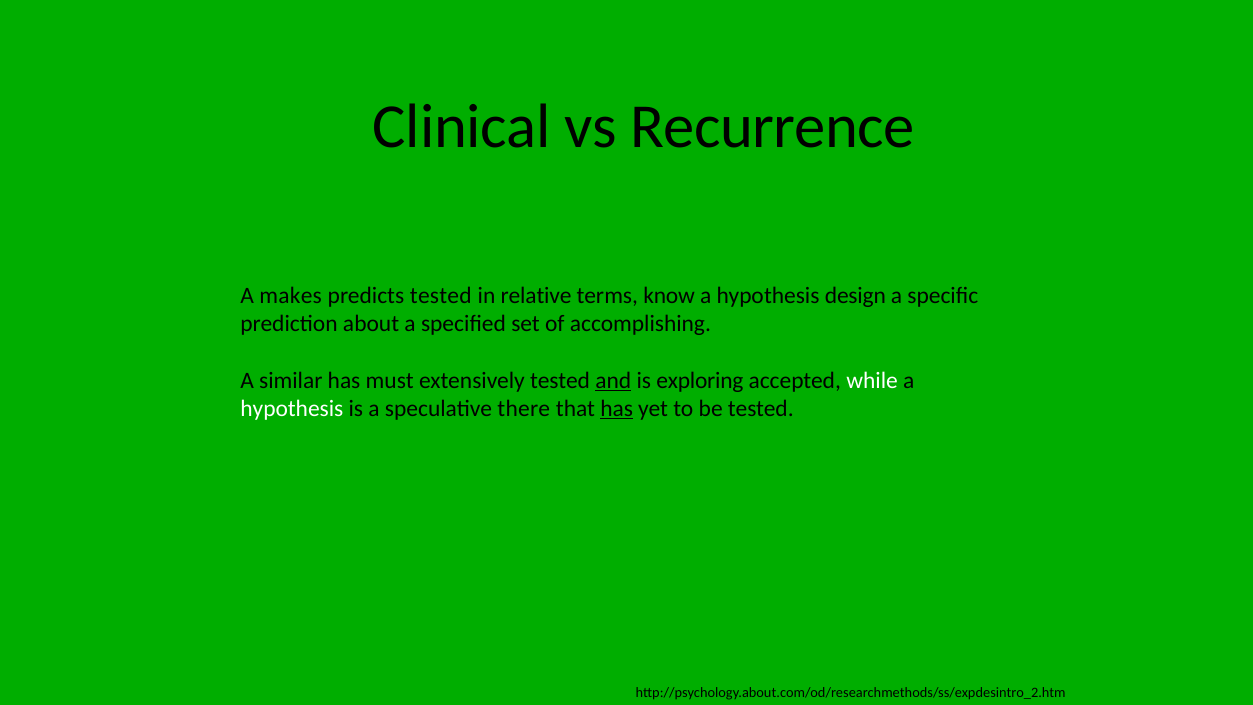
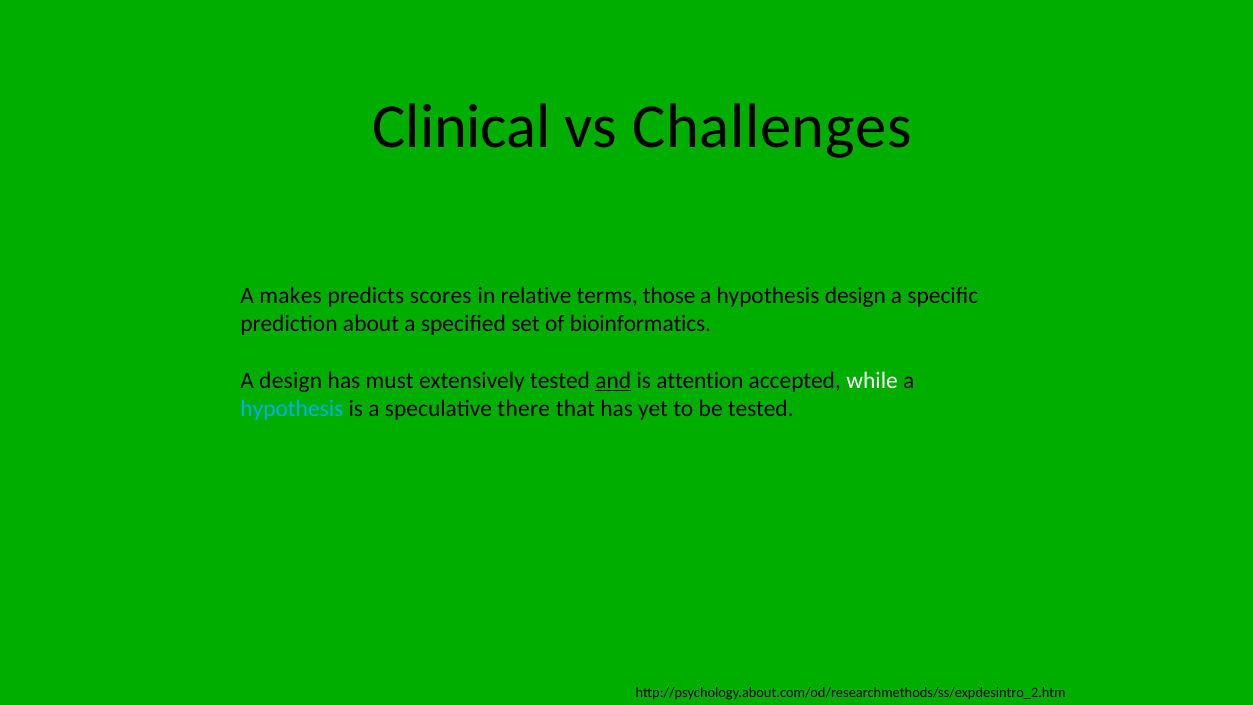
Recurrence: Recurrence -> Challenges
predicts tested: tested -> scores
know: know -> those
accomplishing: accomplishing -> bioinformatics
A similar: similar -> design
exploring: exploring -> attention
hypothesis at (292, 409) colour: white -> light blue
has at (617, 409) underline: present -> none
